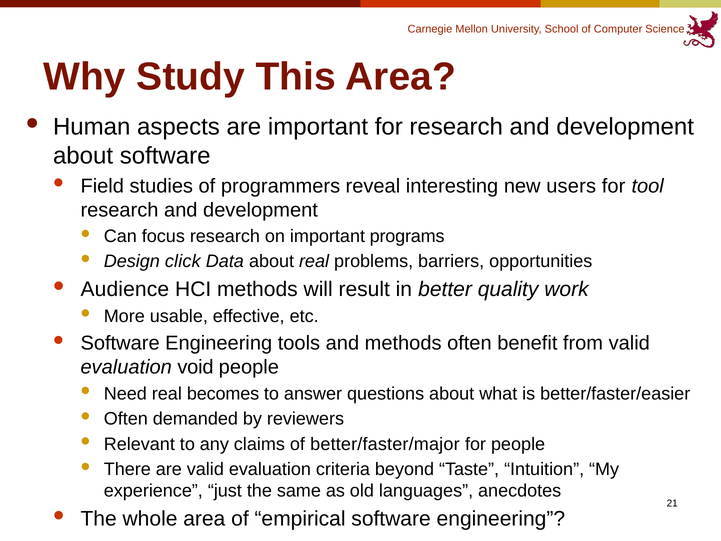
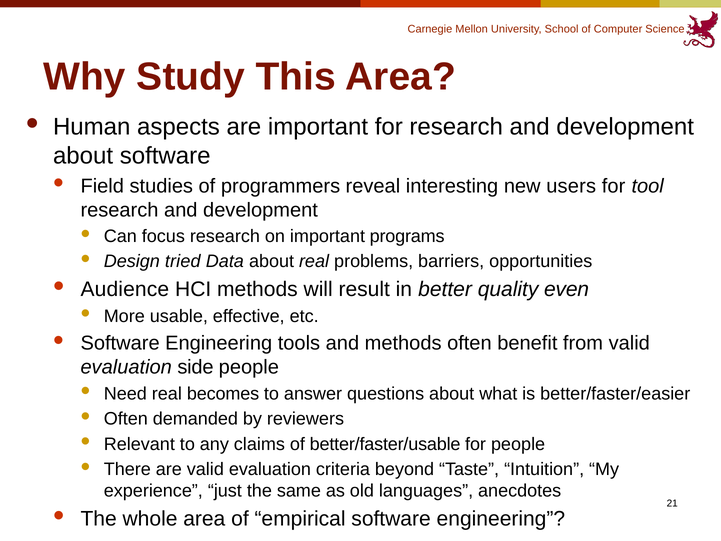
click: click -> tried
work: work -> even
void: void -> side
better/faster/major: better/faster/major -> better/faster/usable
